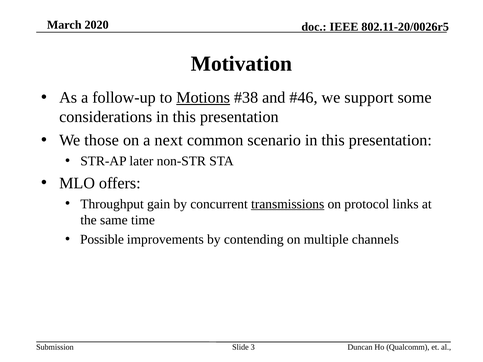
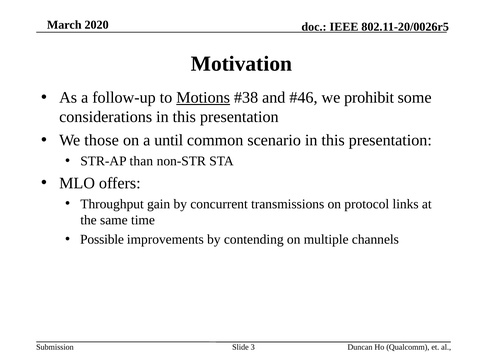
support: support -> prohibit
next: next -> until
later: later -> than
transmissions underline: present -> none
